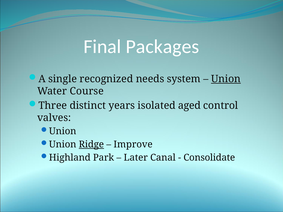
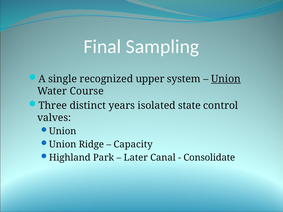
Packages: Packages -> Sampling
needs: needs -> upper
aged: aged -> state
Ridge underline: present -> none
Improve: Improve -> Capacity
